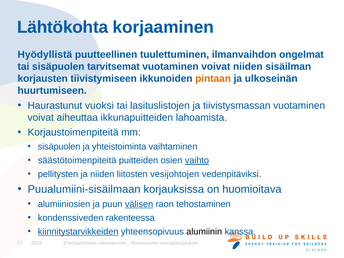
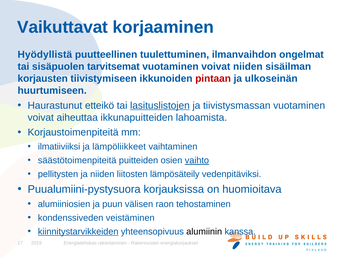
Lähtökohta: Lähtökohta -> Vaikuttavat
pintaan colour: orange -> red
vuoksi: vuoksi -> etteikö
lasituslistojen underline: none -> present
sisäpuolen at (59, 147): sisäpuolen -> ilmatiiviiksi
yhteistoiminta: yhteistoiminta -> lämpöliikkeet
vesijohtojen: vesijohtojen -> lämpösäteily
Puualumiini-sisäilmaan: Puualumiini-sisäilmaan -> Puualumiini-pystysuora
välisen underline: present -> none
rakenteessa: rakenteessa -> veistäminen
